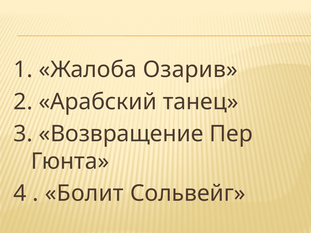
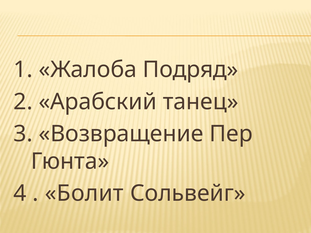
Озарив: Озарив -> Подряд
